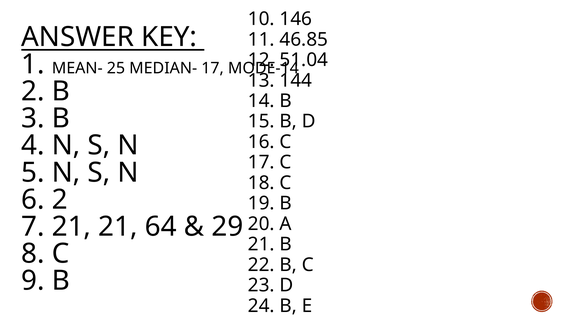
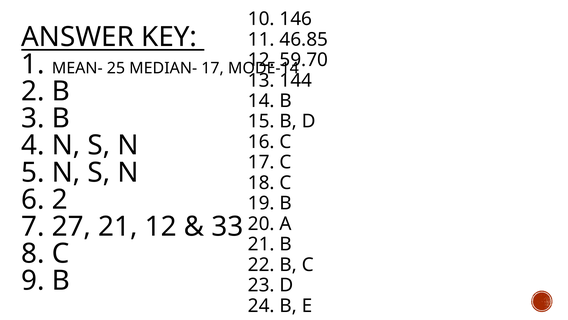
51.04: 51.04 -> 59.70
7 21: 21 -> 27
21 64: 64 -> 12
29: 29 -> 33
